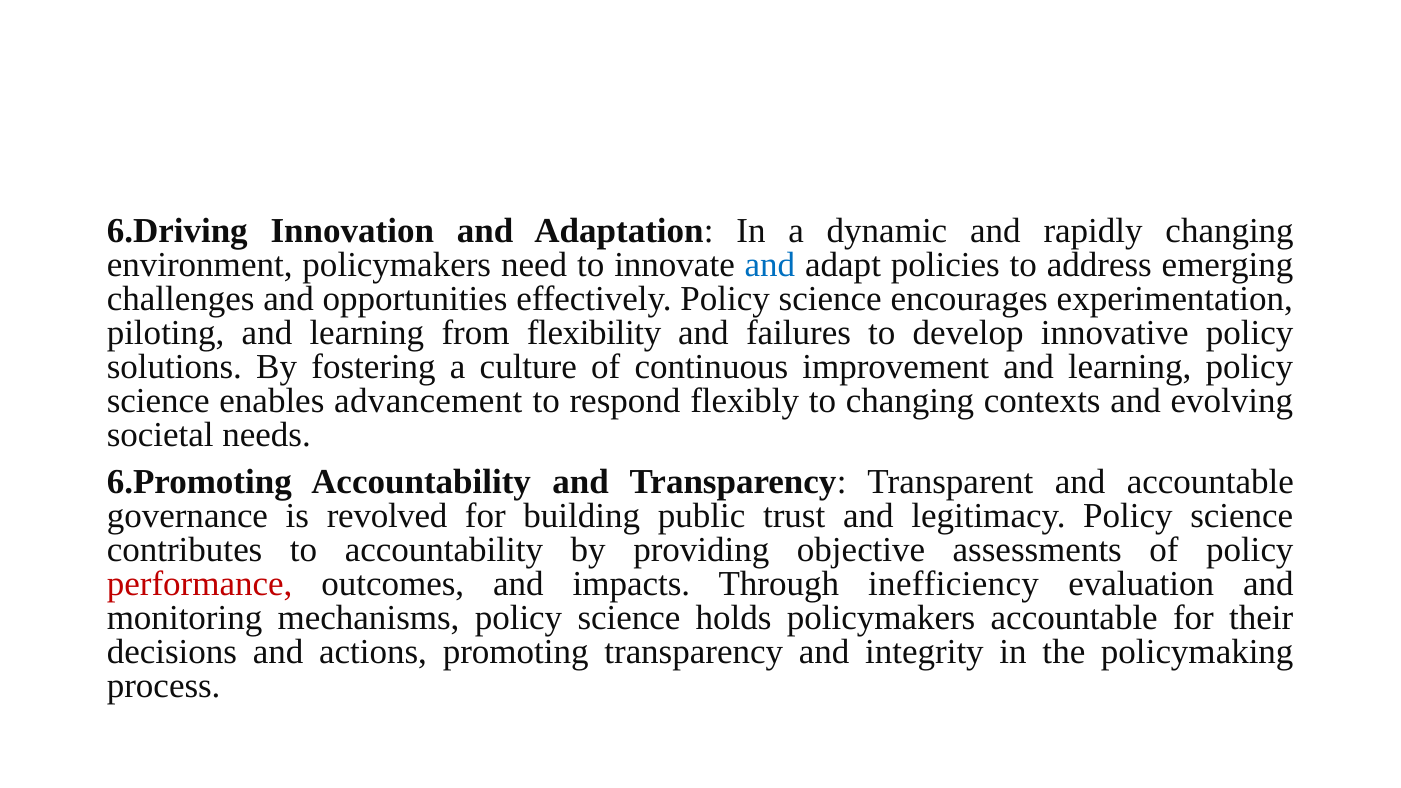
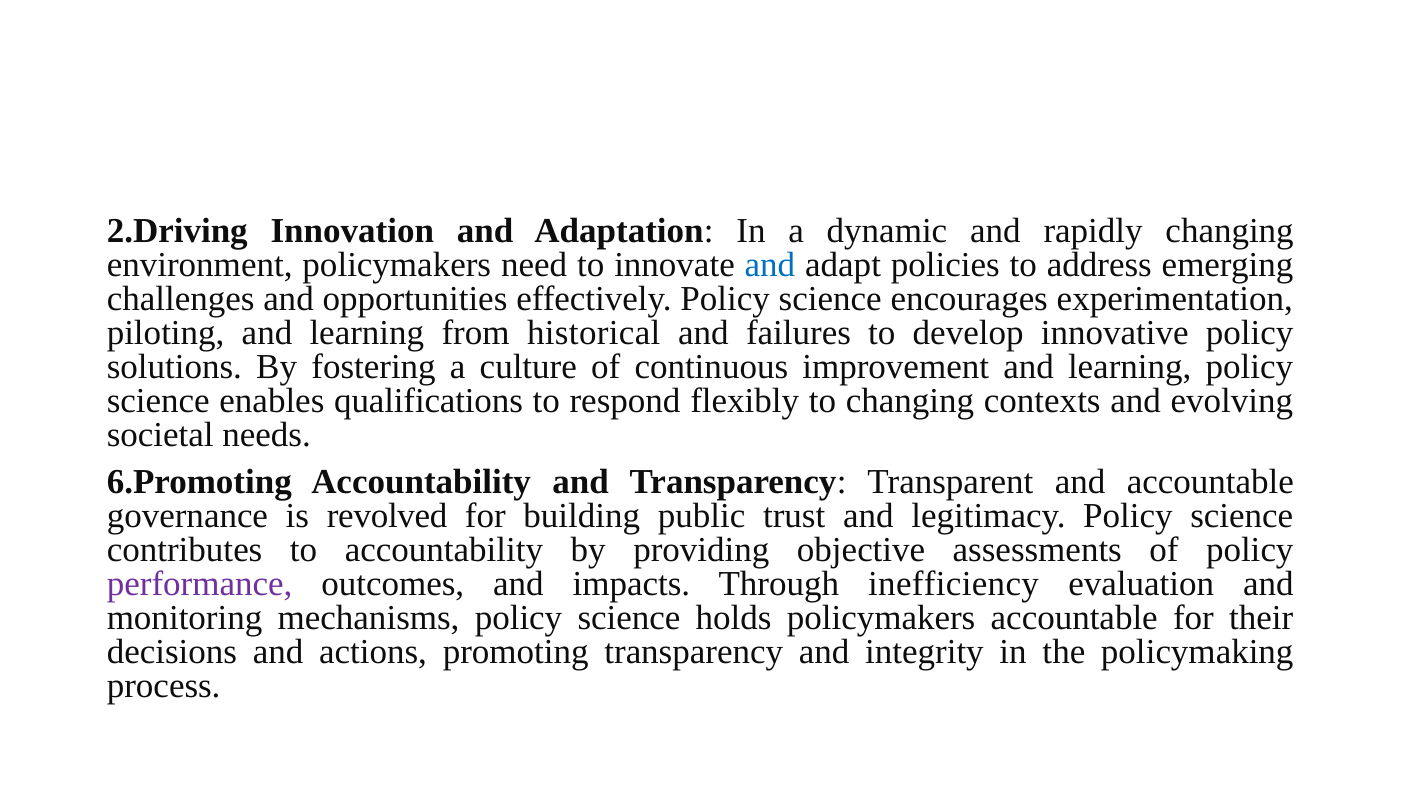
6.Driving: 6.Driving -> 2.Driving
flexibility: flexibility -> historical
advancement: advancement -> qualifications
performance colour: red -> purple
